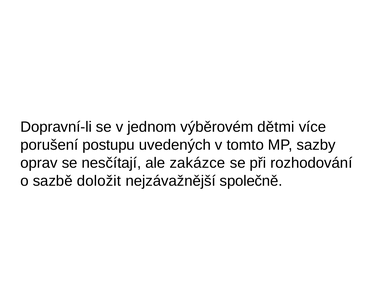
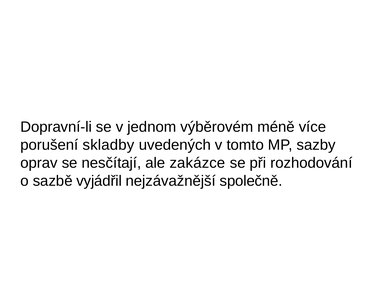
dětmi: dětmi -> méně
postupu: postupu -> skladby
doložit: doložit -> vyjádřil
